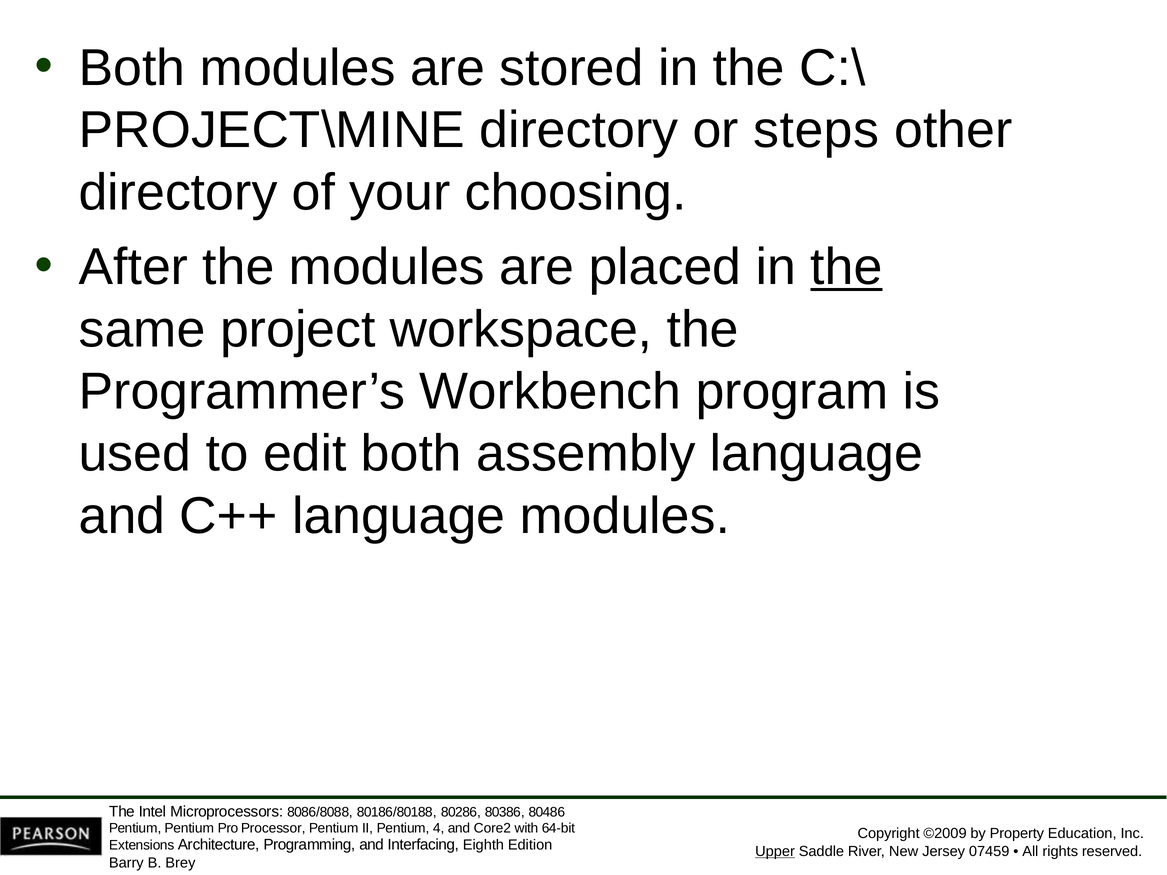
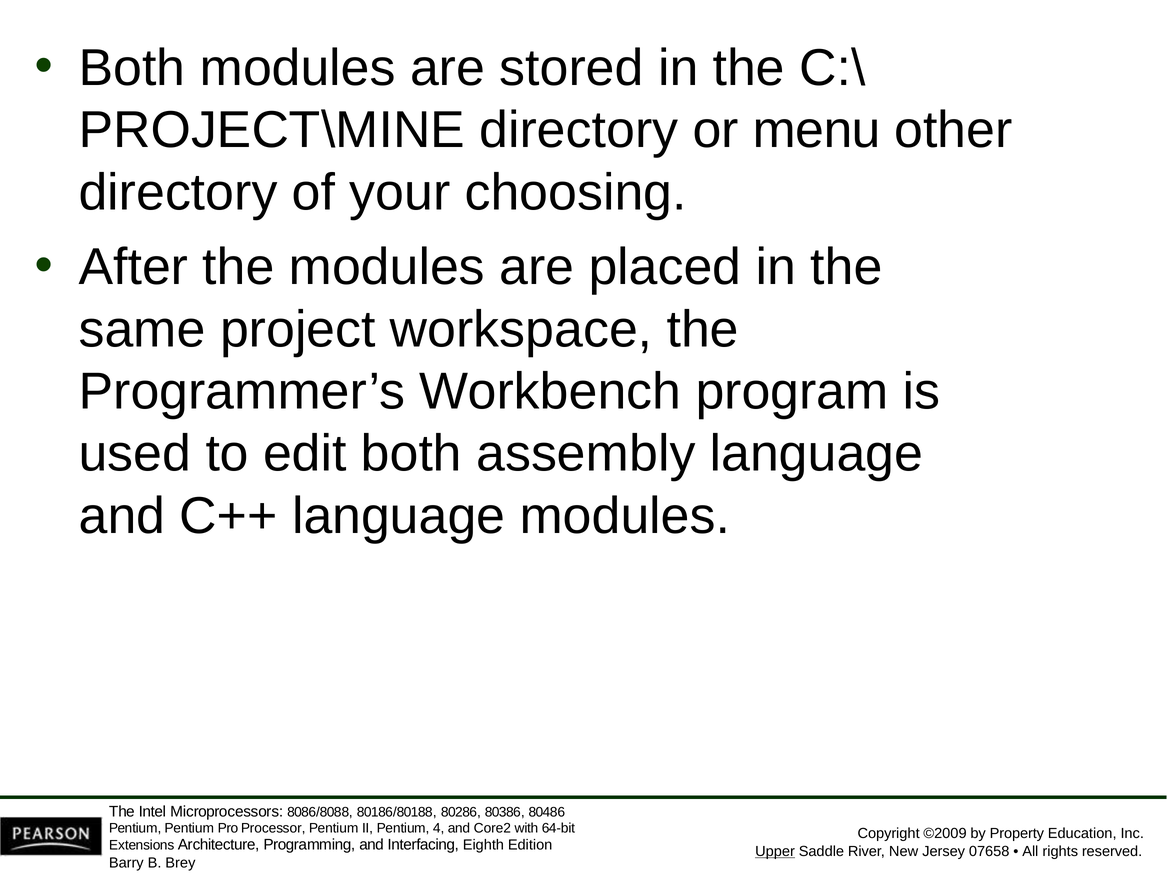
steps: steps -> menu
the at (846, 267) underline: present -> none
07459: 07459 -> 07658
